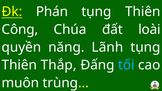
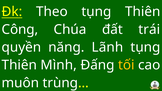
Phán: Phán -> Theo
loài: loài -> trái
Thắp: Thắp -> Mình
tối colour: light blue -> yellow
